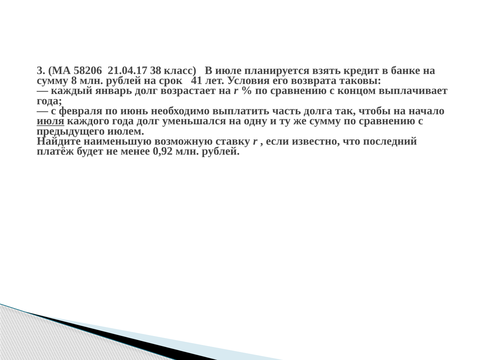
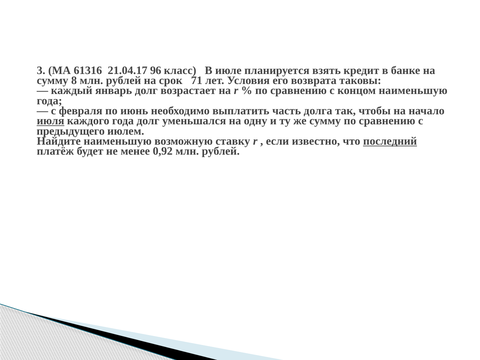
58206: 58206 -> 61316
38: 38 -> 96
41: 41 -> 71
концом выплачивает: выплачивает -> наименьшую
последний underline: none -> present
